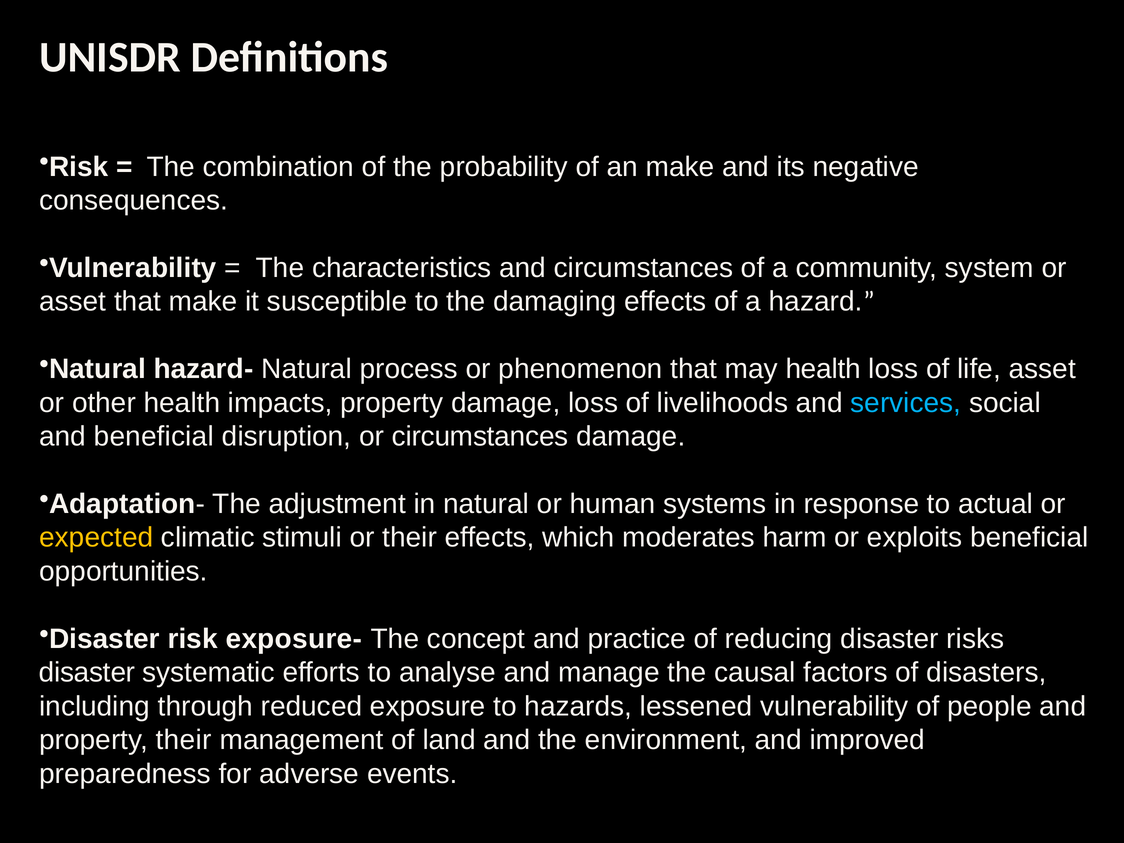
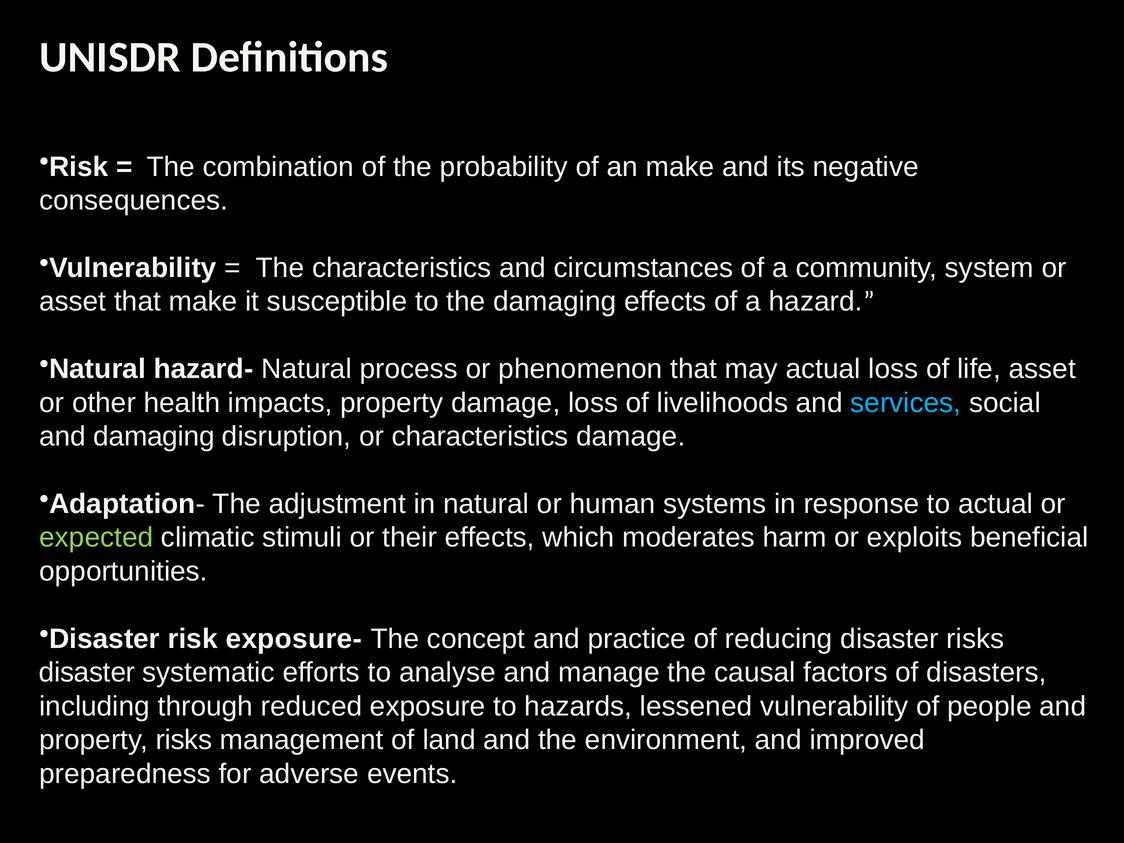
may health: health -> actual
and beneficial: beneficial -> damaging
or circumstances: circumstances -> characteristics
expected colour: yellow -> light green
property their: their -> risks
